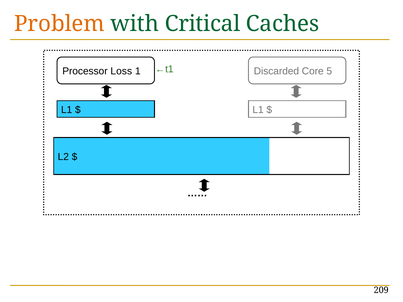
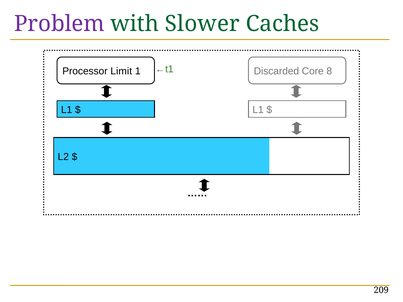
Problem colour: orange -> purple
Critical: Critical -> Slower
Loss: Loss -> Limit
5: 5 -> 8
